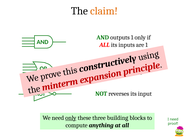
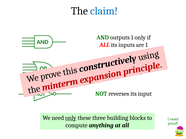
claim colour: orange -> blue
